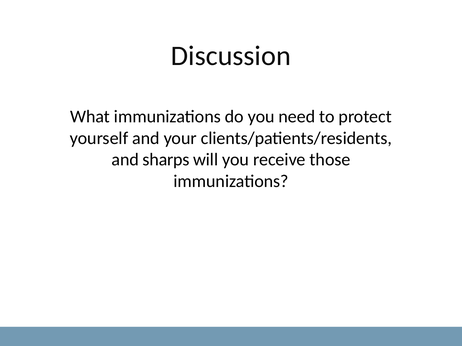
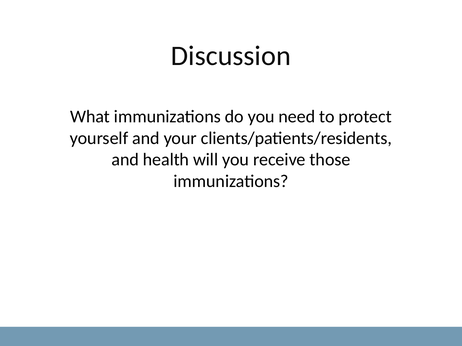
sharps: sharps -> health
